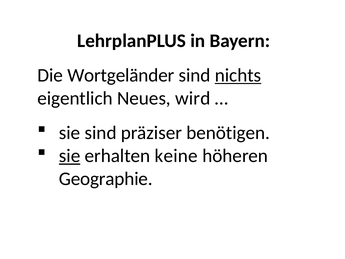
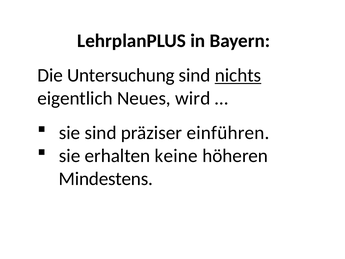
Wortgeländer: Wortgeländer -> Untersuchung
benötigen: benötigen -> einführen
sie at (70, 156) underline: present -> none
Geographie: Geographie -> Mindestens
